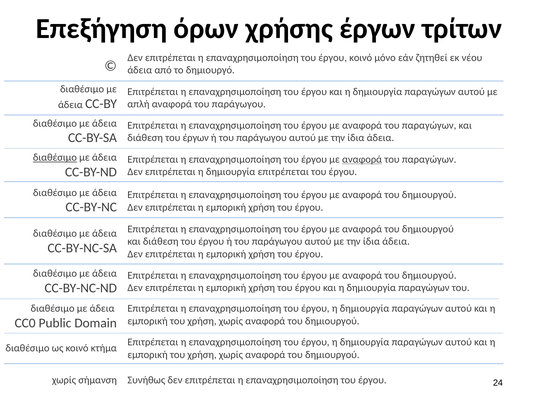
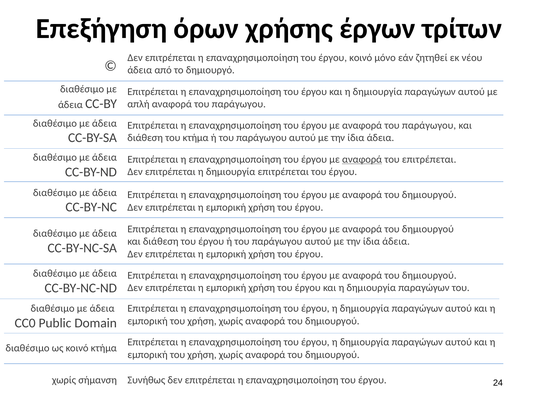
παραγώγων at (429, 125): παραγώγων -> παράγωγου
του έργων: έργων -> κτήμα
διαθέσιμο at (55, 158) underline: present -> none
παραγώγων at (429, 159): παραγώγων -> επιτρέπεται
